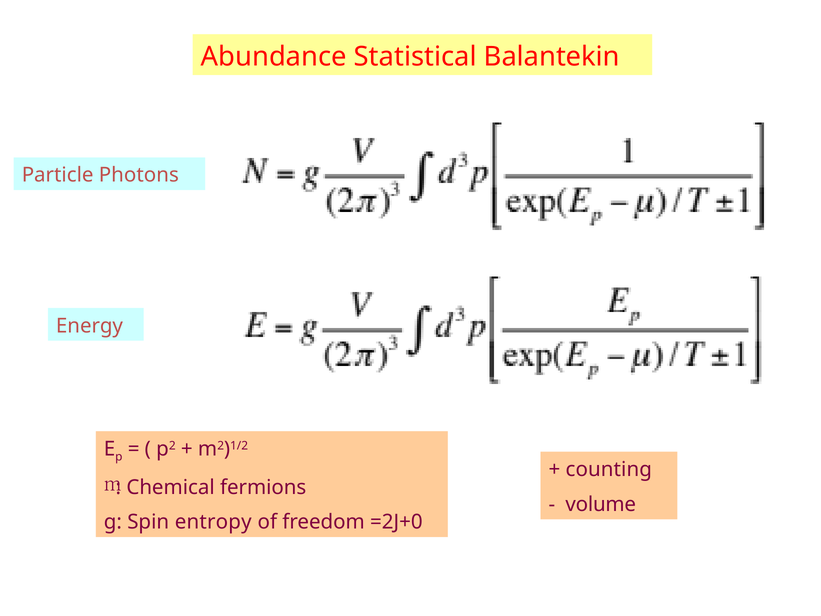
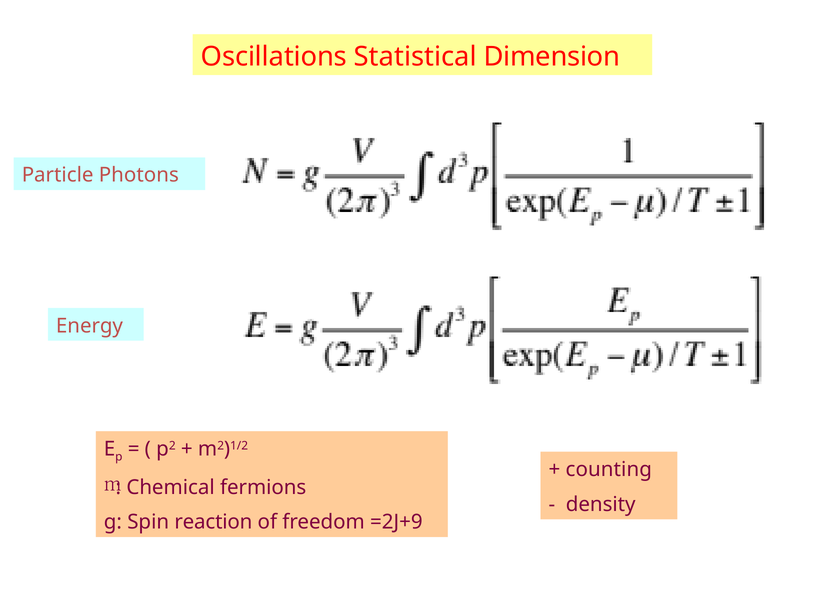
Abundance: Abundance -> Oscillations
Balantekin: Balantekin -> Dimension
volume: volume -> density
entropy: entropy -> reaction
=2J+0: =2J+0 -> =2J+9
